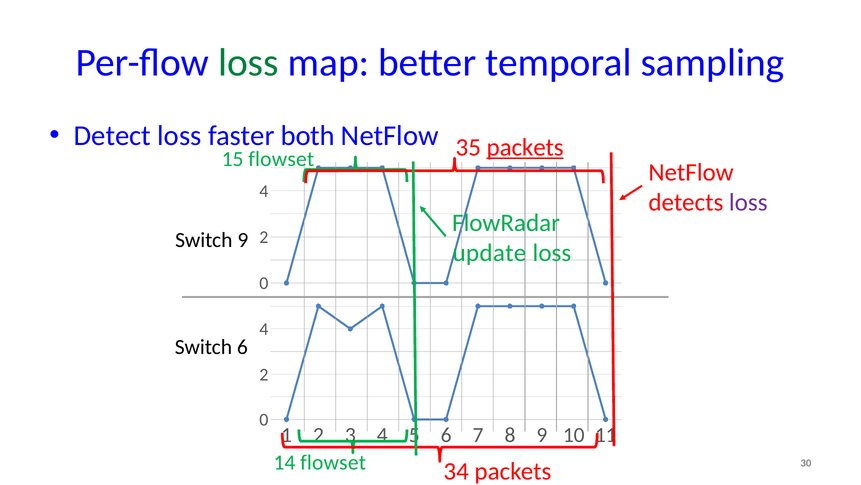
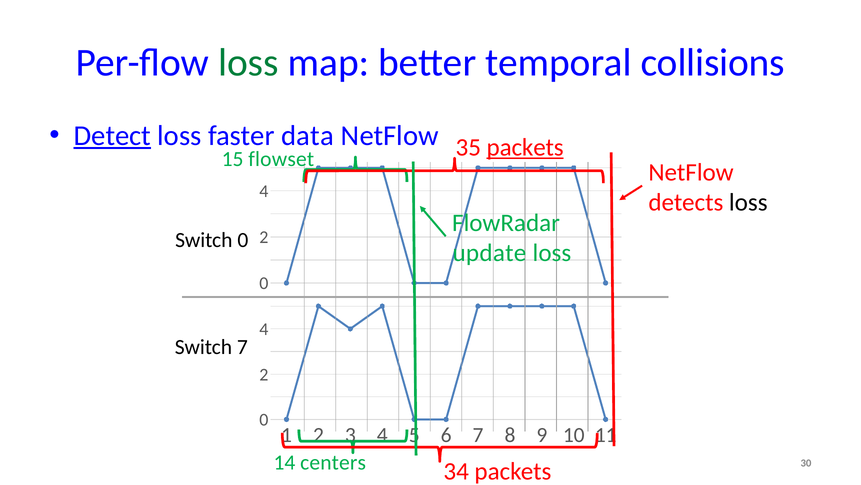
sampling: sampling -> collisions
Detect underline: none -> present
both: both -> data
loss at (748, 202) colour: purple -> black
Switch 9: 9 -> 0
Switch 6: 6 -> 7
14 flowset: flowset -> centers
